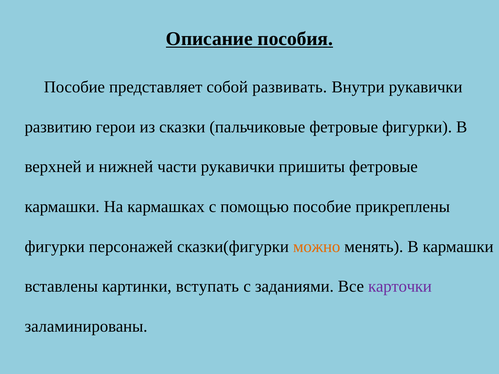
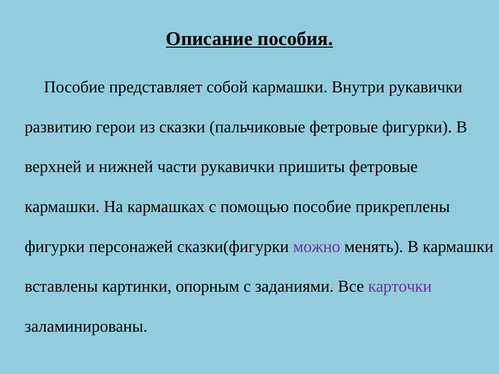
собой развивать: развивать -> кармашки
можно colour: orange -> purple
вступать: вступать -> опорным
